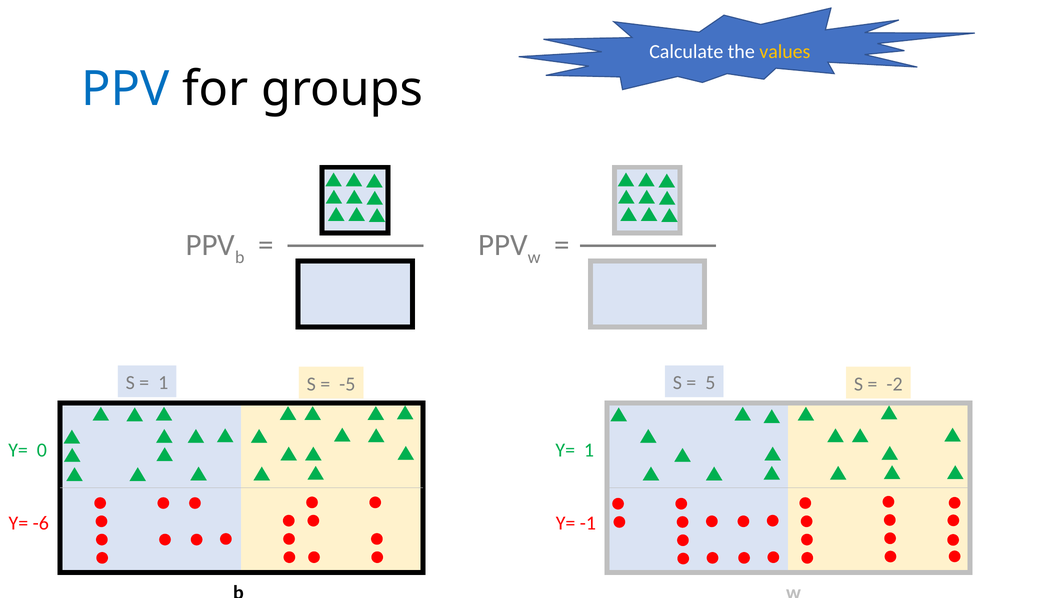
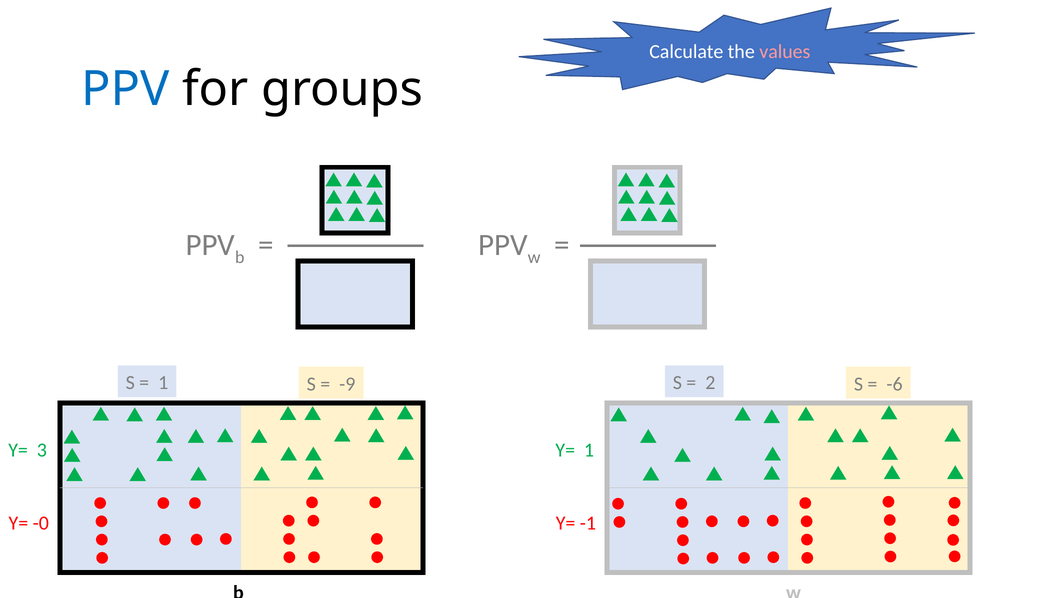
values colour: yellow -> pink
-5: -5 -> -9
5: 5 -> 2
-2: -2 -> -6
0: 0 -> 3
-6: -6 -> -0
